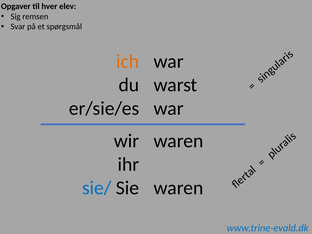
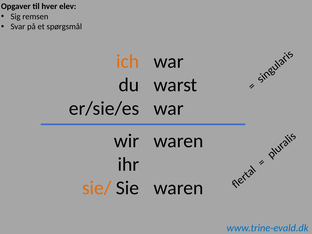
sie/ colour: blue -> orange
